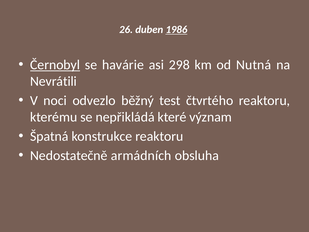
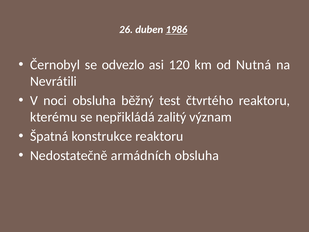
Černobyl underline: present -> none
havárie: havárie -> odvezlo
298: 298 -> 120
noci odvezlo: odvezlo -> obsluha
které: které -> zalitý
